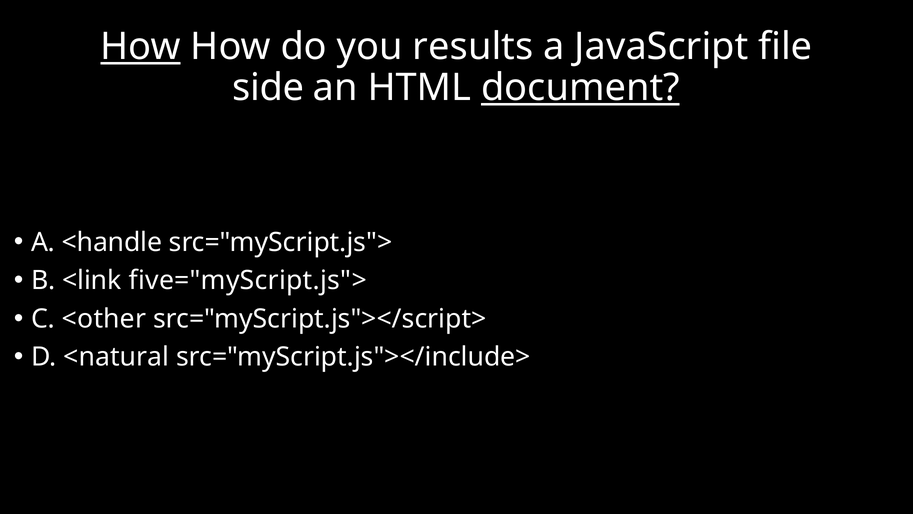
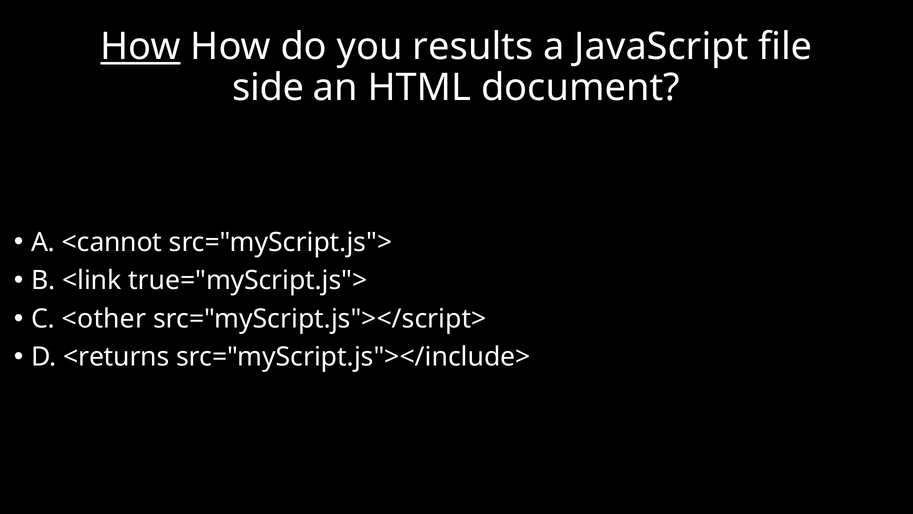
document underline: present -> none
<handle: <handle -> <cannot
five="myScript.js">: five="myScript.js"> -> true="myScript.js">
<natural: <natural -> <returns
